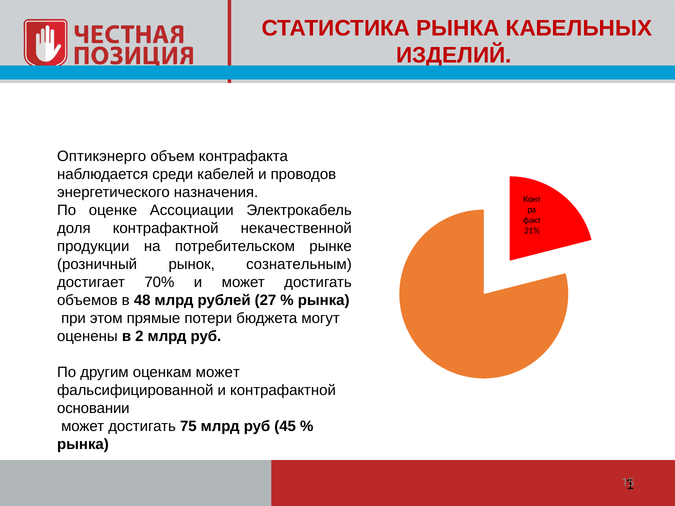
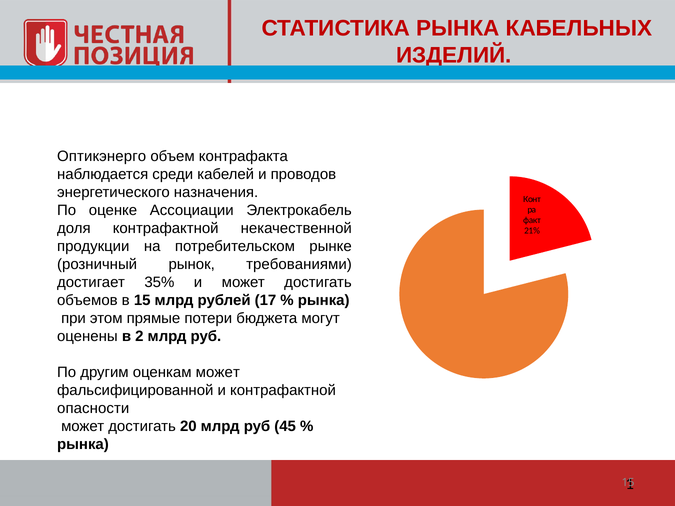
сознательным: сознательным -> требованиями
70%: 70% -> 35%
в 48: 48 -> 15
27: 27 -> 17
основании: основании -> опасности
75: 75 -> 20
